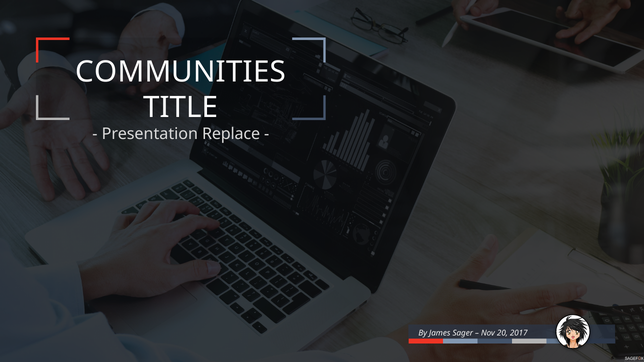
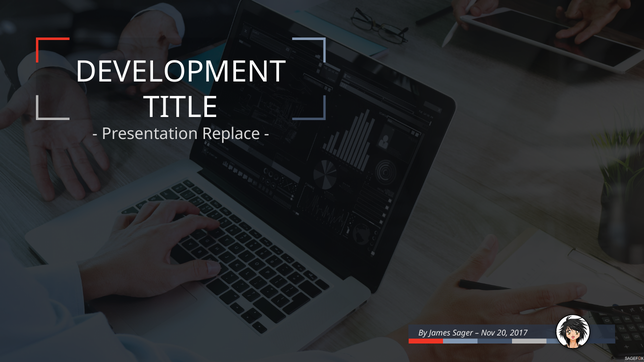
COMMUNITIES: COMMUNITIES -> DEVELOPMENT
